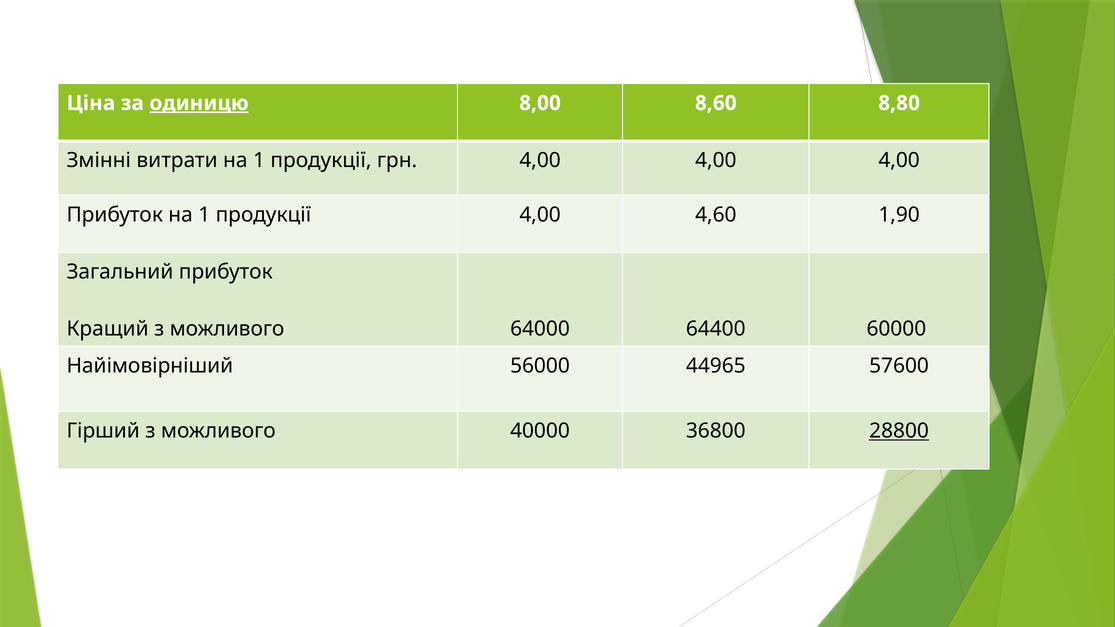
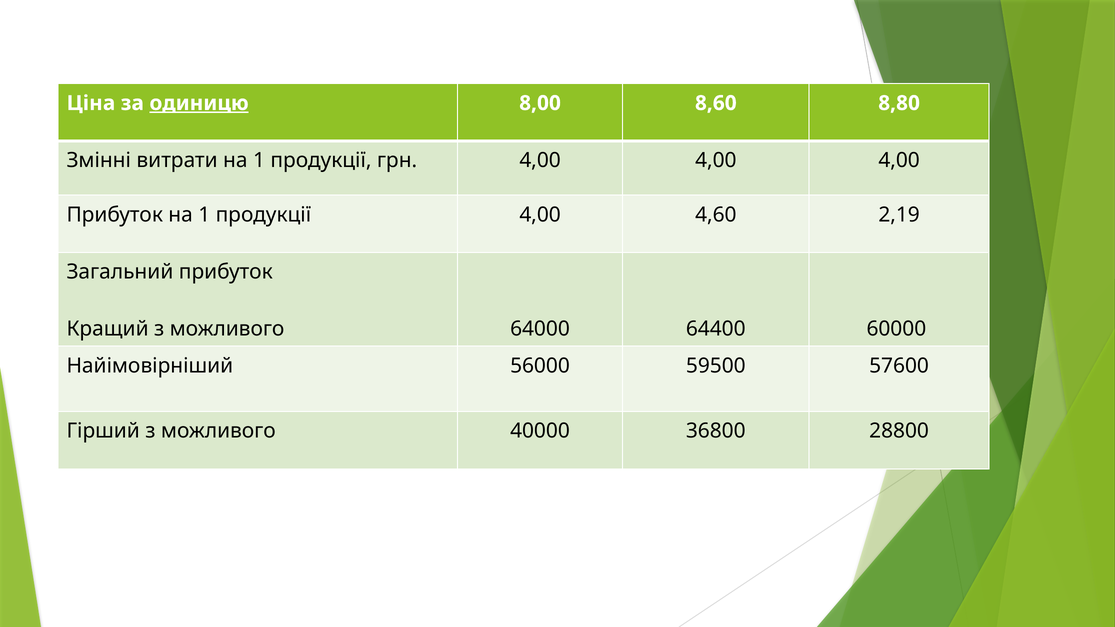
1,90: 1,90 -> 2,19
44965: 44965 -> 59500
28800 underline: present -> none
